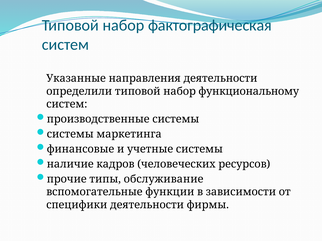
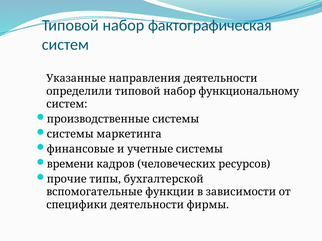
наличие: наличие -> времени
обслуживание: обслуживание -> бухгалтерской
